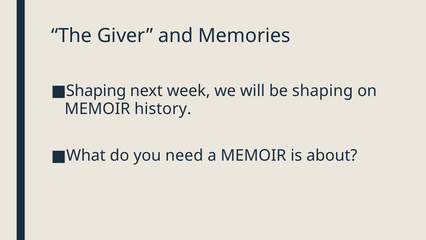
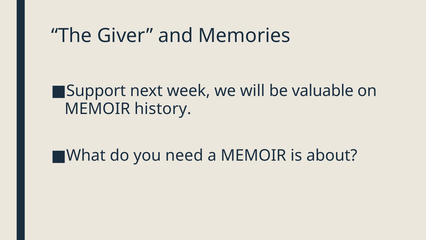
Shaping at (96, 91): Shaping -> Support
be shaping: shaping -> valuable
